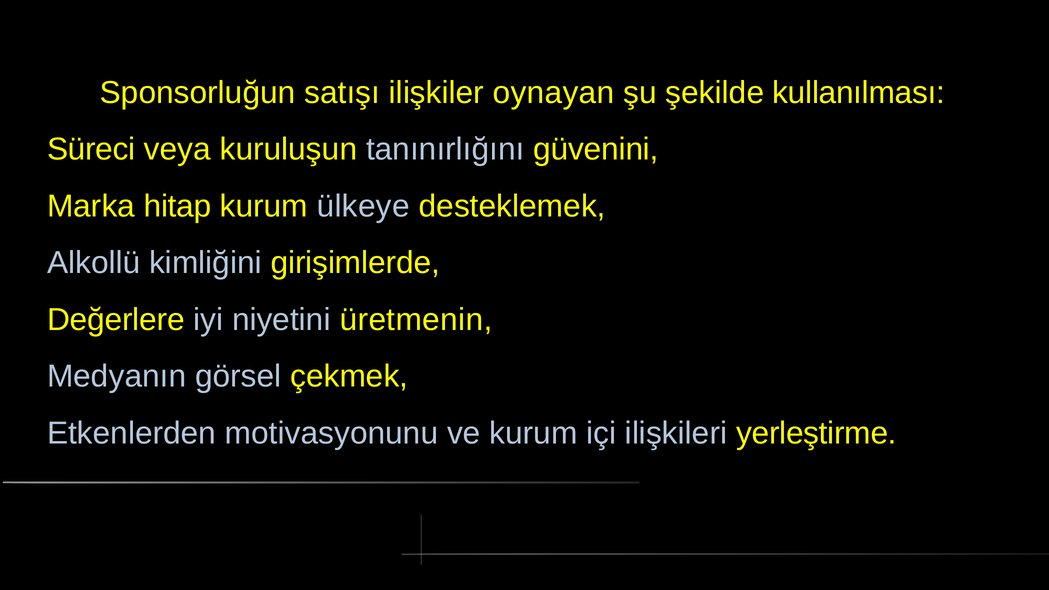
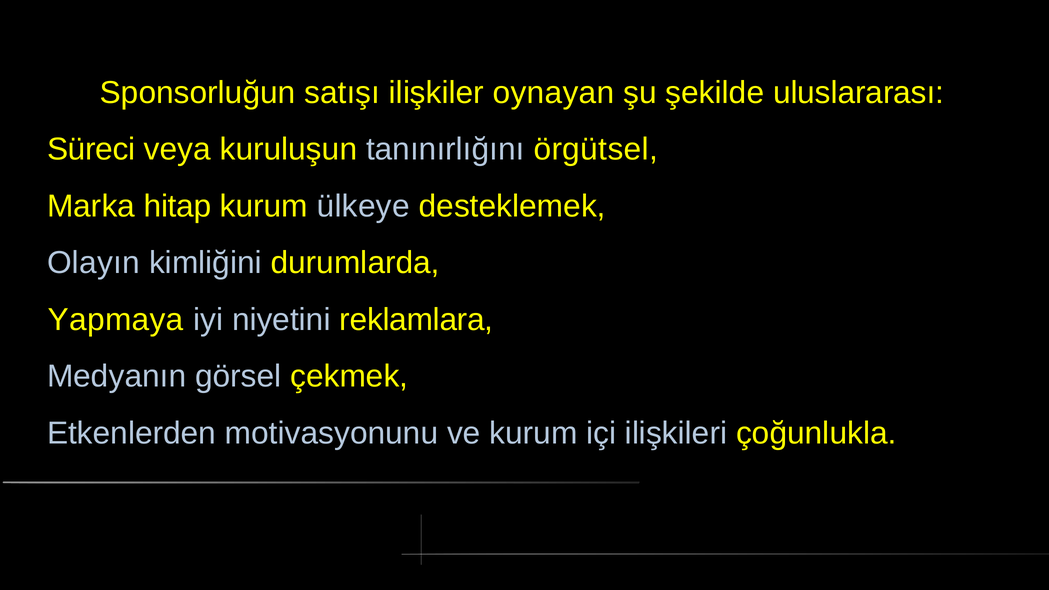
kullanılması: kullanılması -> uluslararası
güvenini: güvenini -> örgütsel
Alkollü: Alkollü -> Olayın
girişimlerde: girişimlerde -> durumlarda
Değerlere: Değerlere -> Yapmaya
üretmenin: üretmenin -> reklamlara
yerleştirme: yerleştirme -> çoğunlukla
